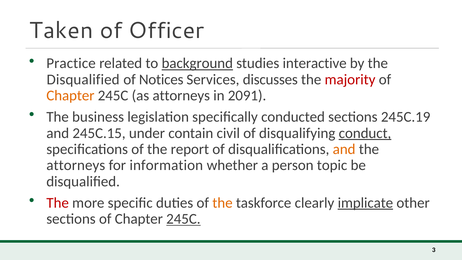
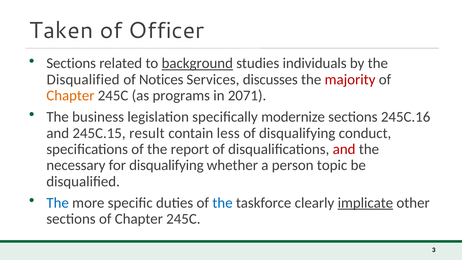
Practice at (71, 63): Practice -> Sections
interactive: interactive -> individuals
as attorneys: attorneys -> programs
2091: 2091 -> 2071
conducted: conducted -> modernize
245C.19: 245C.19 -> 245C.16
under: under -> result
civil: civil -> less
conduct underline: present -> none
and at (344, 149) colour: orange -> red
attorneys at (76, 165): attorneys -> necessary
for information: information -> disqualifying
The at (58, 203) colour: red -> blue
the at (223, 203) colour: orange -> blue
245C at (183, 219) underline: present -> none
